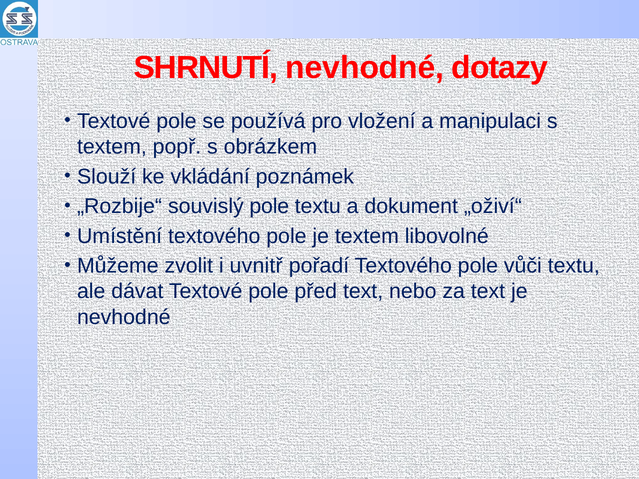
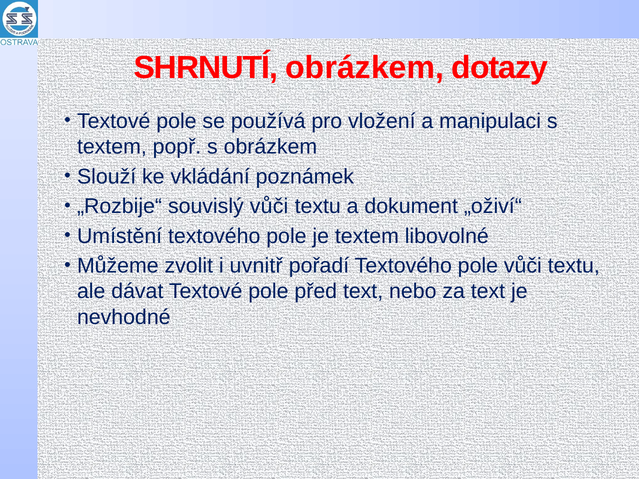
SHRNUTÍ nevhodné: nevhodné -> obrázkem
souvislý pole: pole -> vůči
